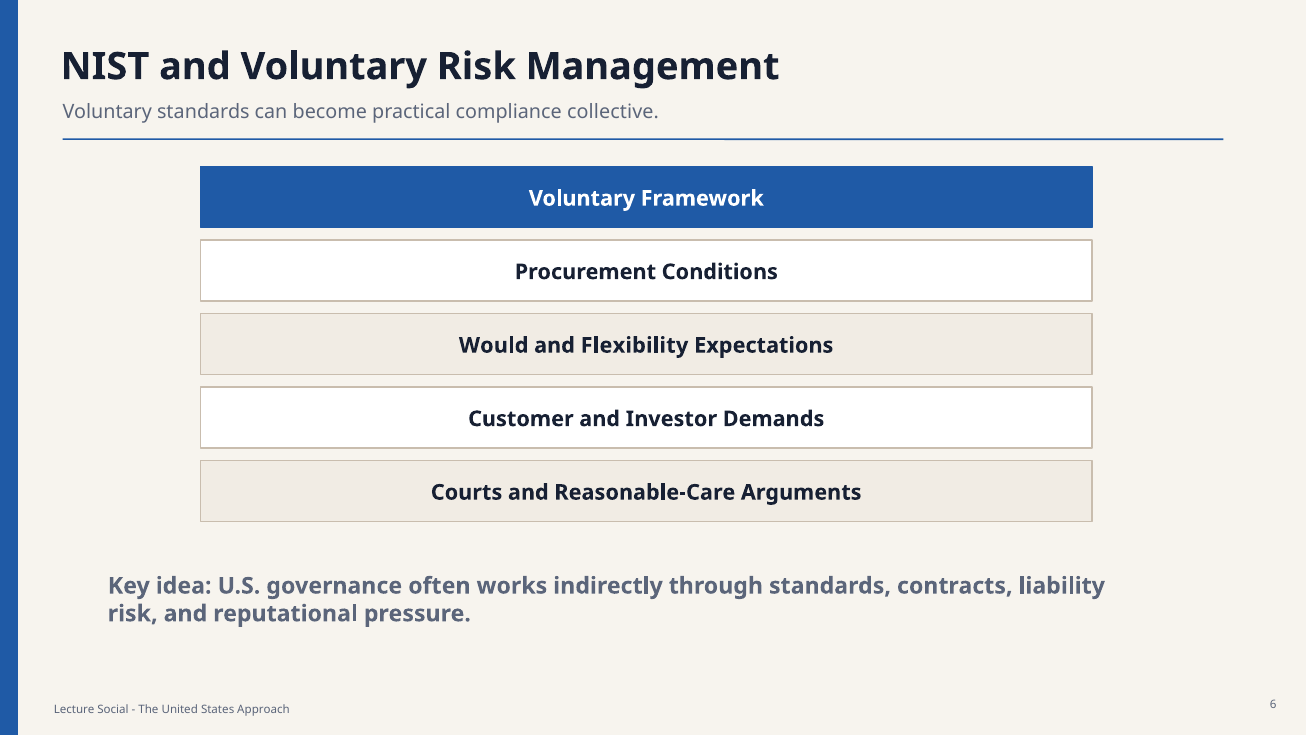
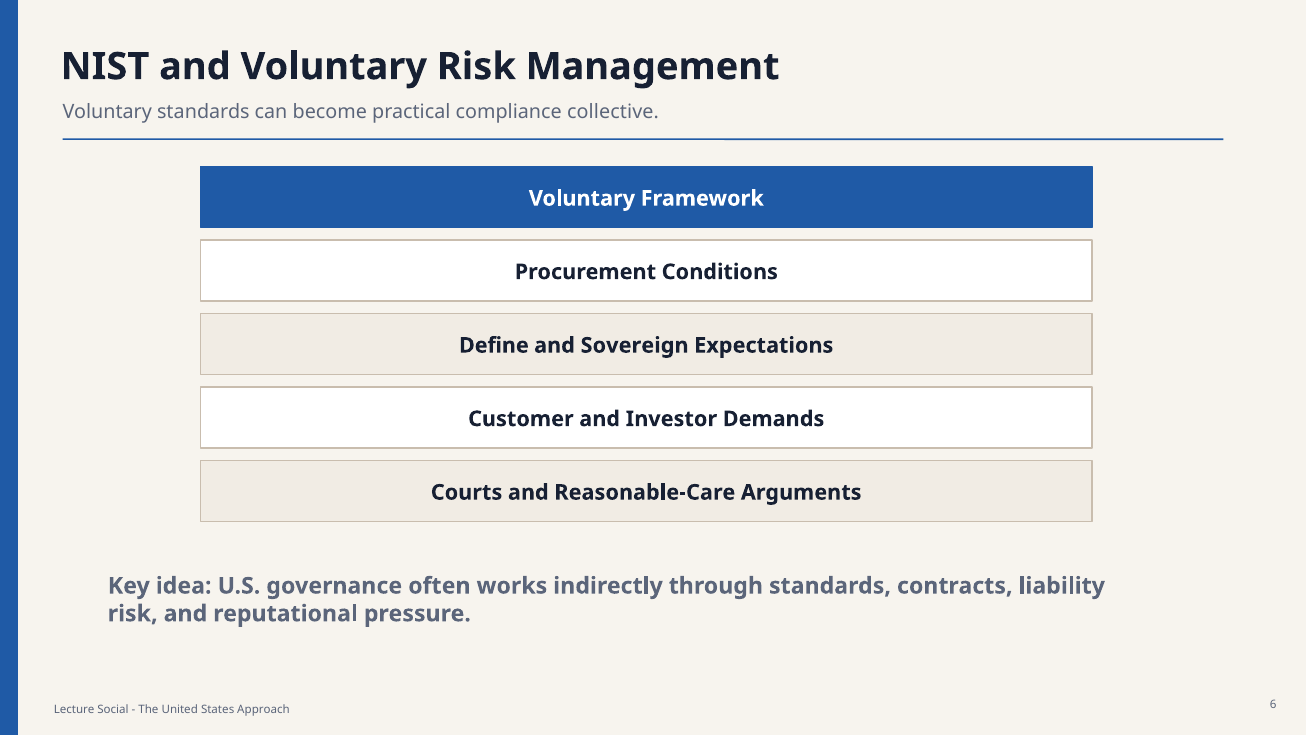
Would: Would -> Define
Flexibility: Flexibility -> Sovereign
